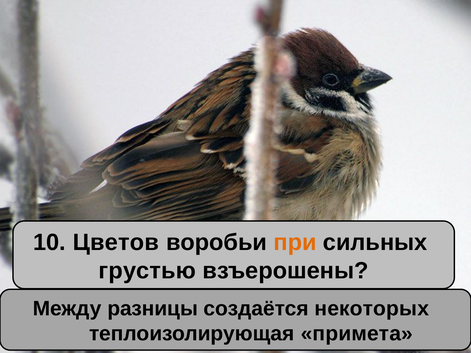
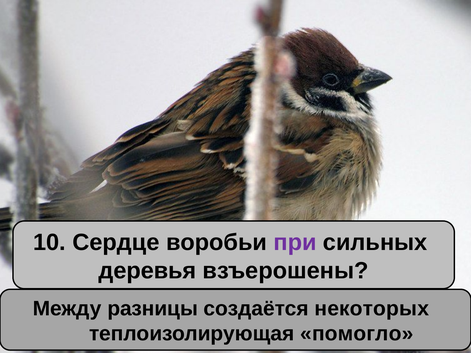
Цветов: Цветов -> Сердце
при colour: orange -> purple
грустью: грустью -> деревья
примета: примета -> помогло
